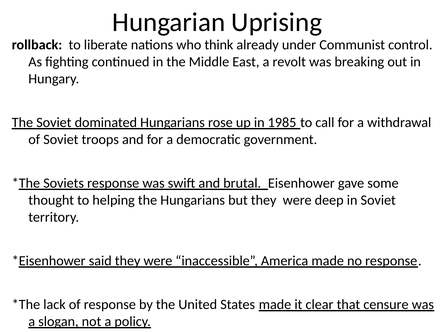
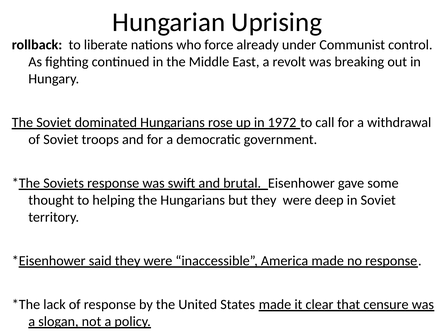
think: think -> force
1985: 1985 -> 1972
